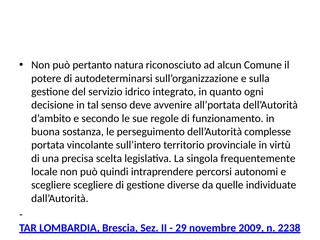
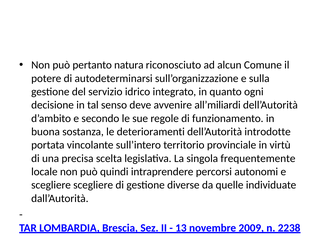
all’portata: all’portata -> all’miliardi
perseguimento: perseguimento -> deterioramenti
complesse: complesse -> introdotte
29: 29 -> 13
